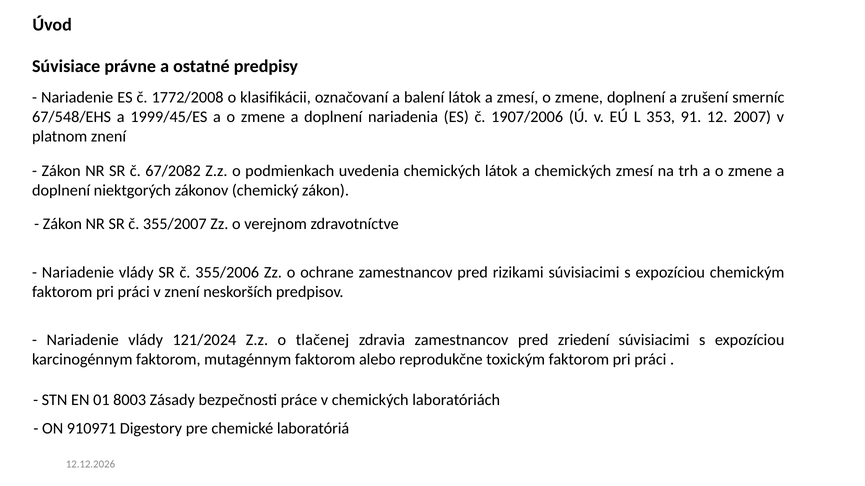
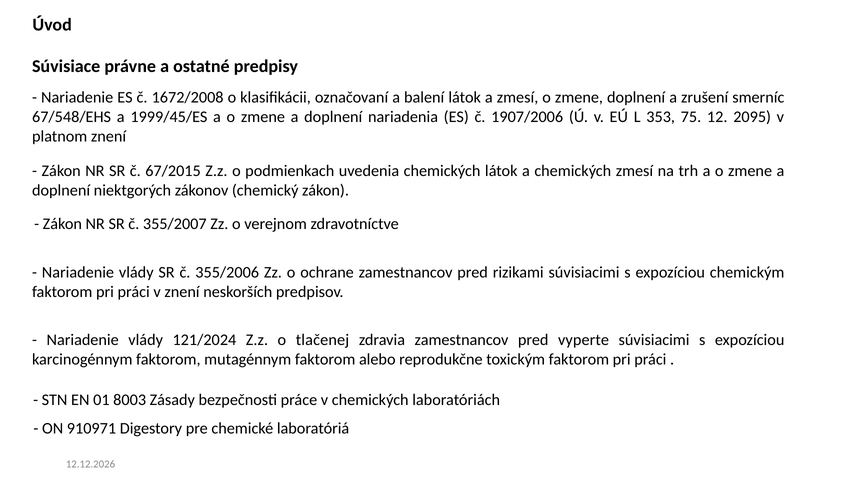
1772/2008: 1772/2008 -> 1672/2008
91: 91 -> 75
2007: 2007 -> 2095
67/2082: 67/2082 -> 67/2015
zriedení: zriedení -> vyperte
